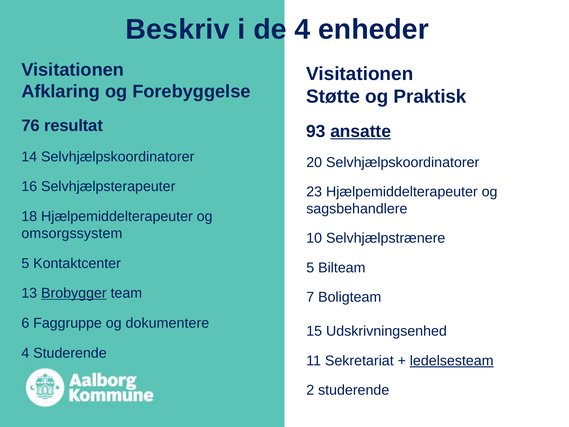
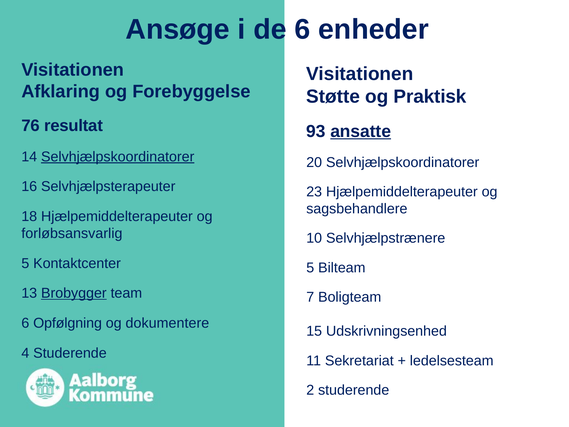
Beskriv: Beskriv -> Ansøge
de 4: 4 -> 6
Selvhjælpskoordinatorer at (118, 157) underline: none -> present
omsorgssystem: omsorgssystem -> forløbsansvarlig
Faggruppe: Faggruppe -> Opfølgning
ledelsesteam underline: present -> none
